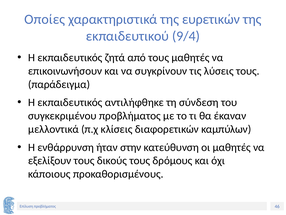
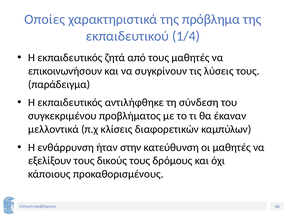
ευρετικών: ευρετικών -> πρόβλημα
9/4: 9/4 -> 1/4
